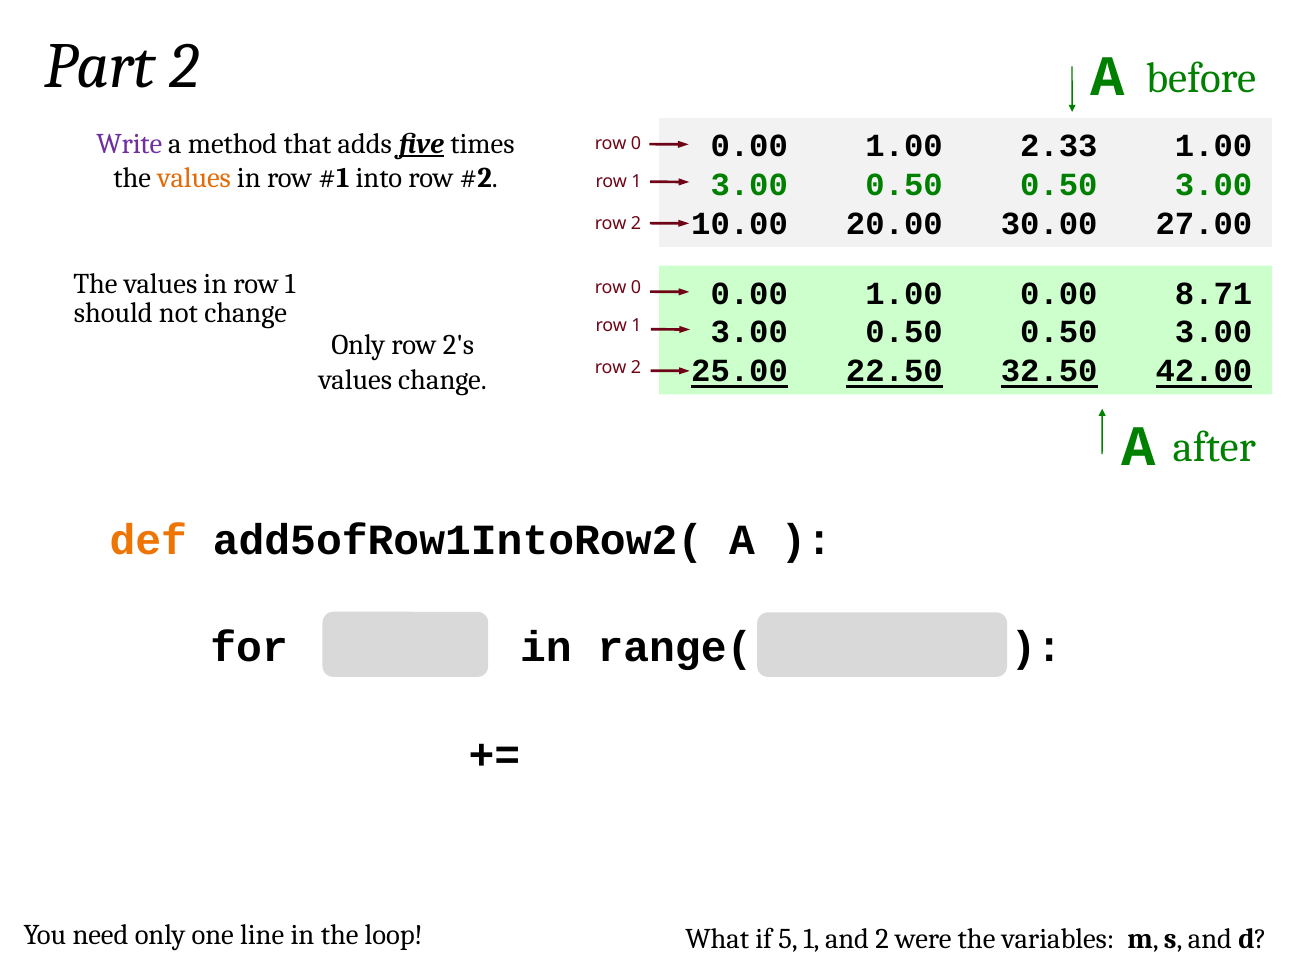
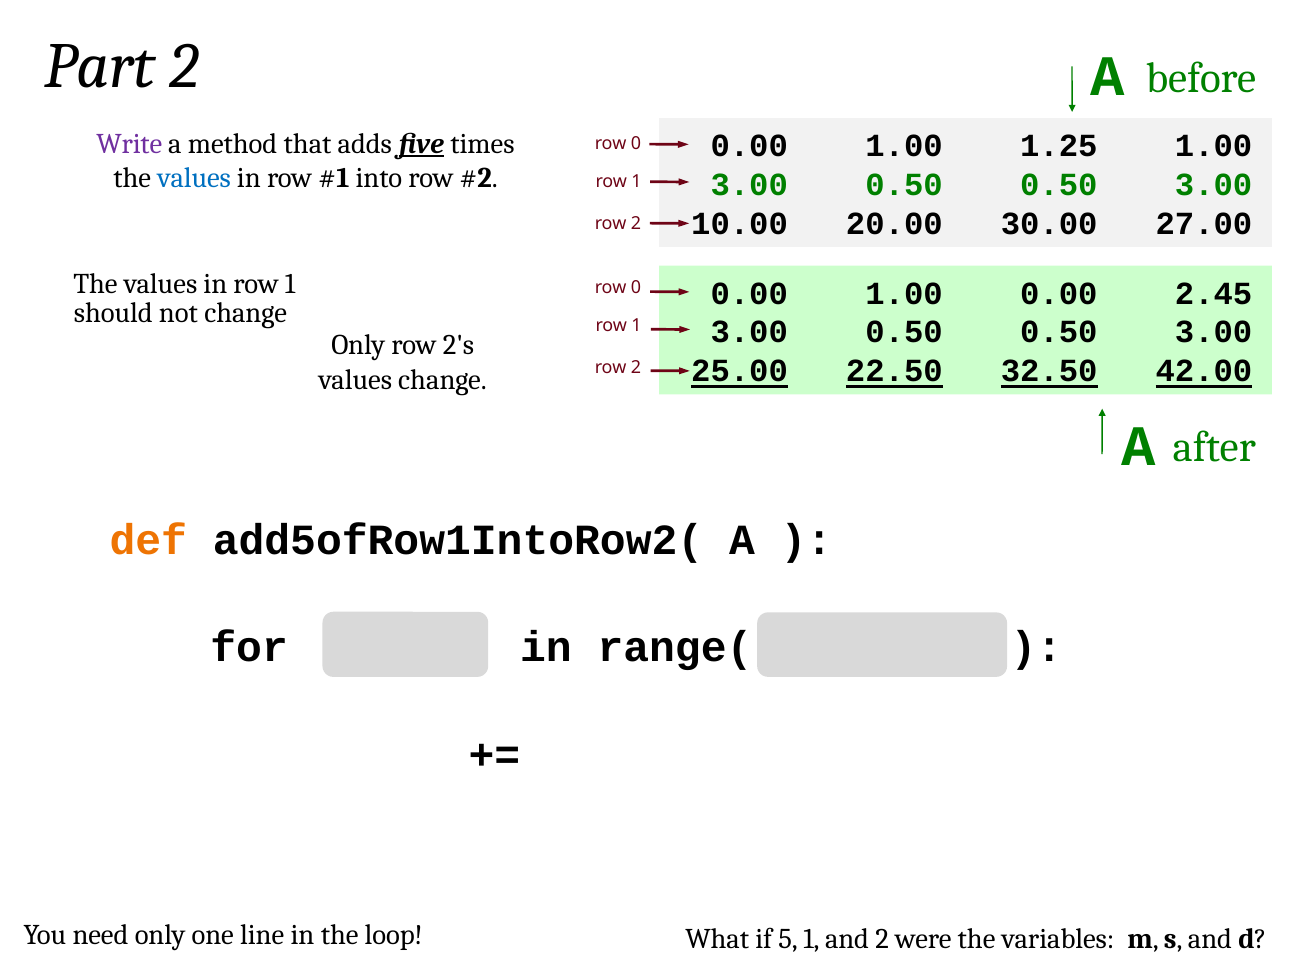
2.33: 2.33 -> 1.25
values at (194, 178) colour: orange -> blue
8.71: 8.71 -> 2.45
